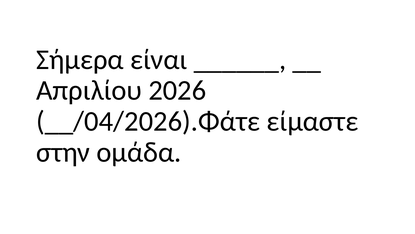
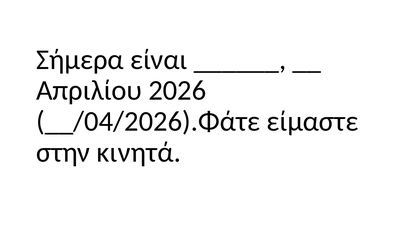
ομάδα: ομάδα -> κινητά
